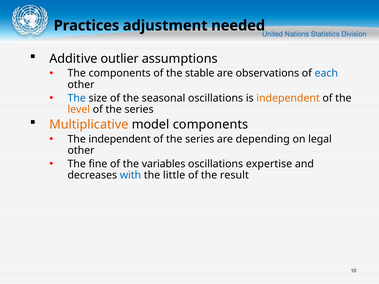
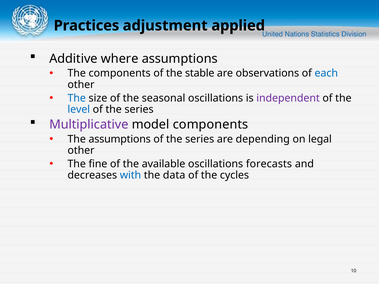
needed: needed -> applied
outlier: outlier -> where
independent at (288, 98) colour: orange -> purple
level colour: orange -> blue
Multiplicative colour: orange -> purple
The independent: independent -> assumptions
variables: variables -> available
expertise: expertise -> forecasts
little: little -> data
result: result -> cycles
